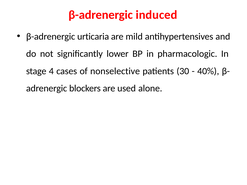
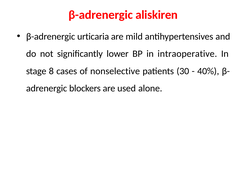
induced: induced -> aliskiren
pharmacologic: pharmacologic -> intraoperative
4: 4 -> 8
